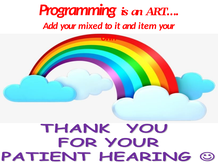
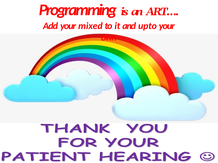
item: item -> upto
